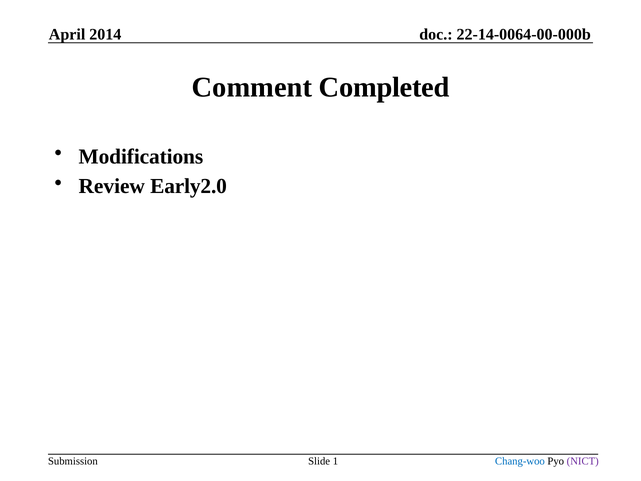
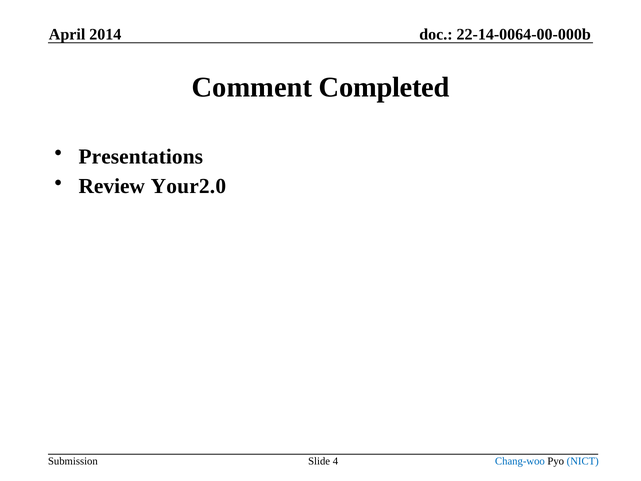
Modifications: Modifications -> Presentations
Early2.0: Early2.0 -> Your2.0
1: 1 -> 4
NICT colour: purple -> blue
